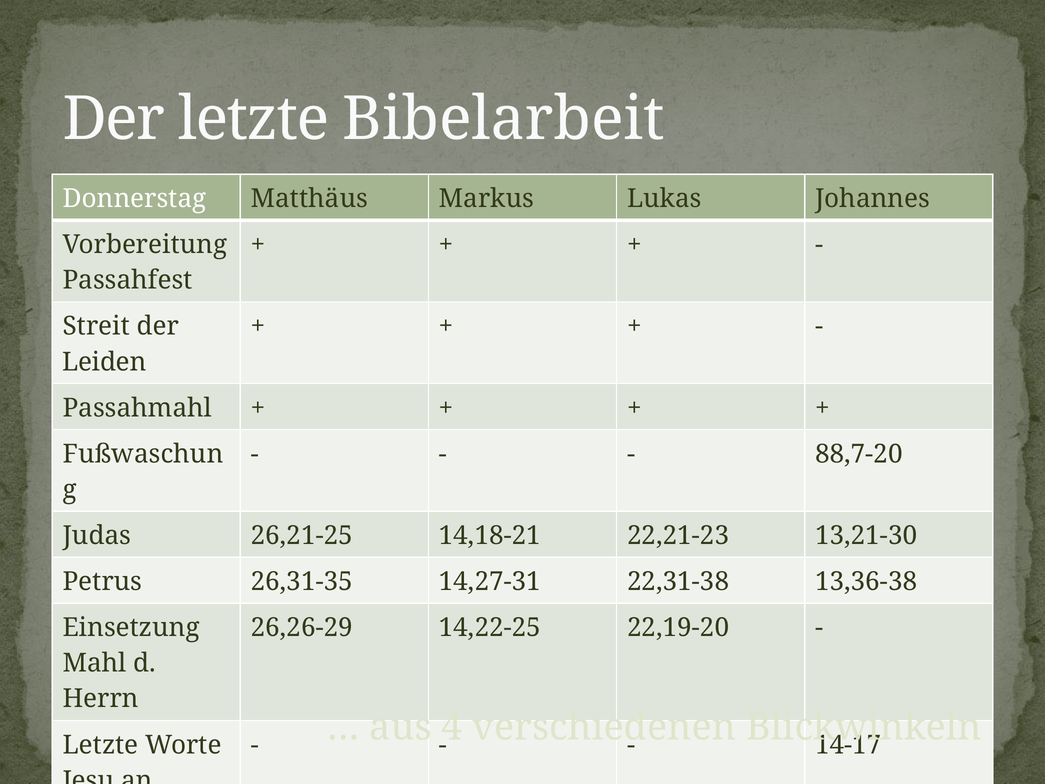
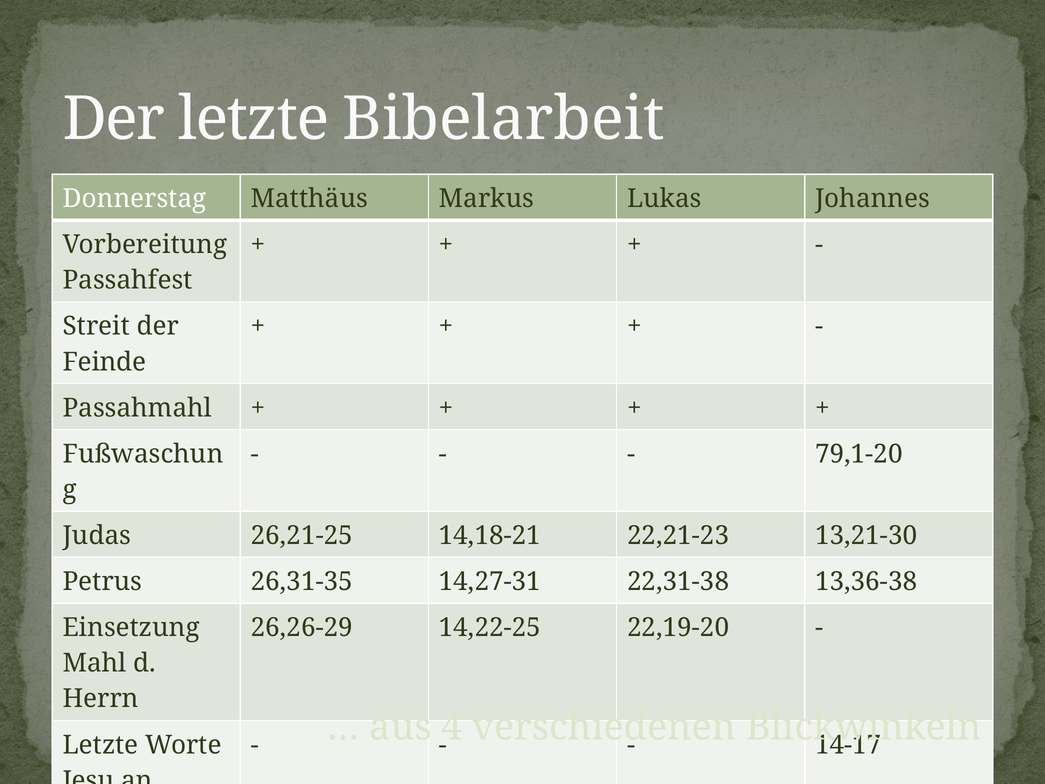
Leiden: Leiden -> Feinde
88,7-20: 88,7-20 -> 79,1-20
